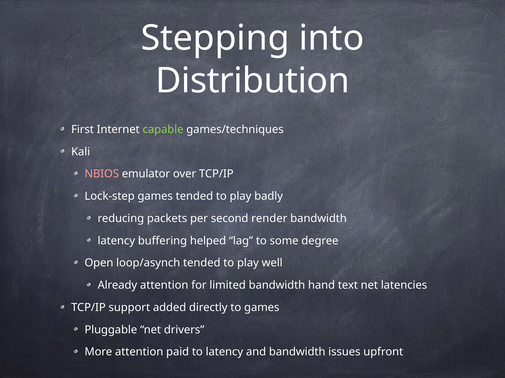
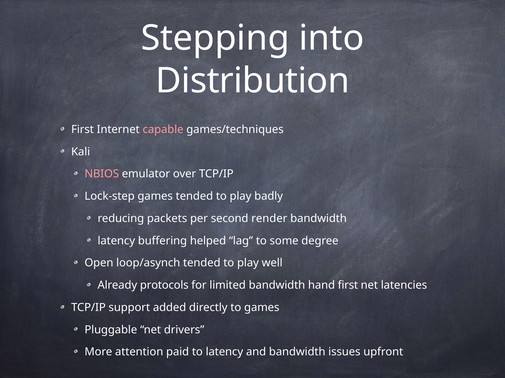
capable colour: light green -> pink
Already attention: attention -> protocols
hand text: text -> first
